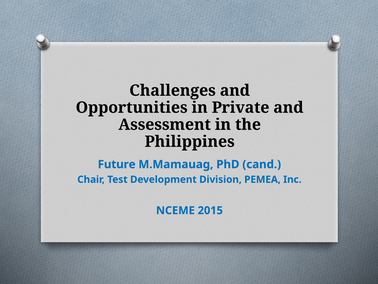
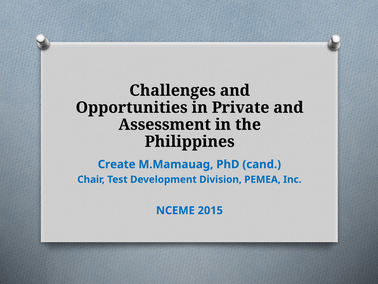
Future: Future -> Create
